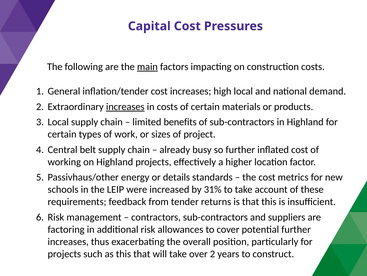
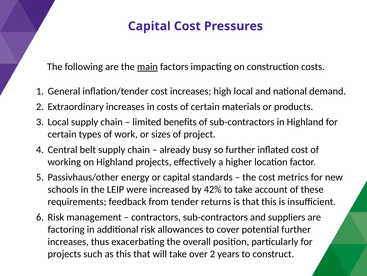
increases at (125, 106) underline: present -> none
or details: details -> capital
31%: 31% -> 42%
